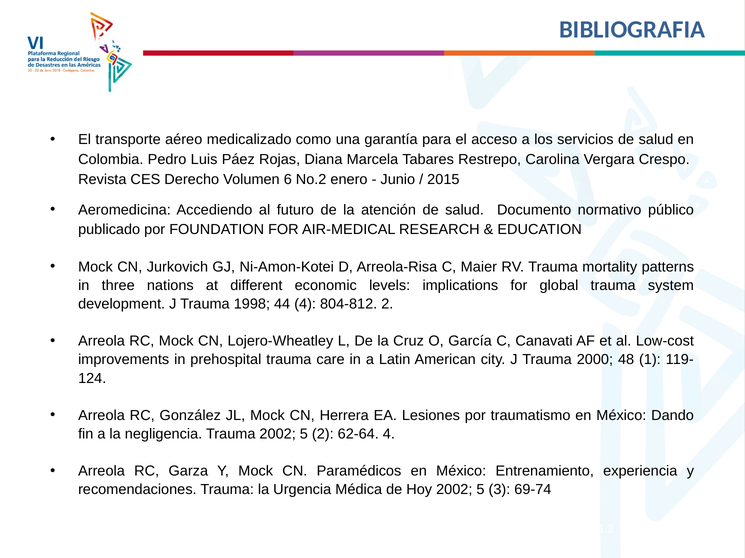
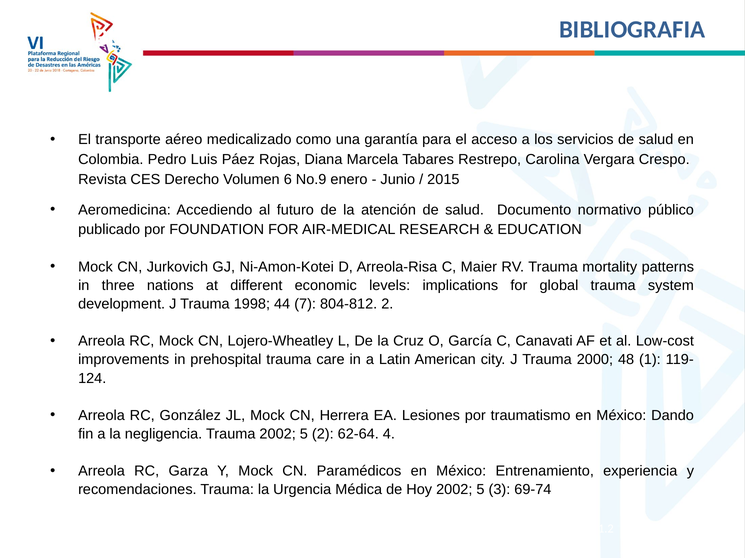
No.2: No.2 -> No.9
44 4: 4 -> 7
